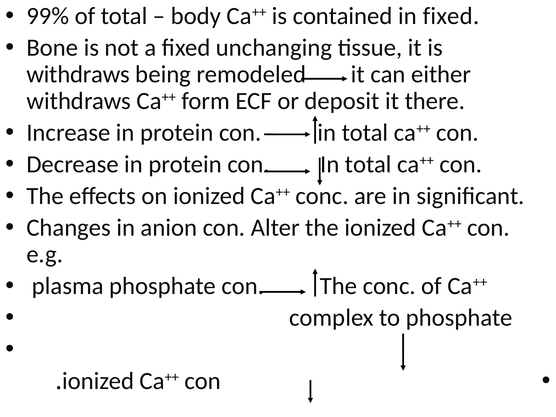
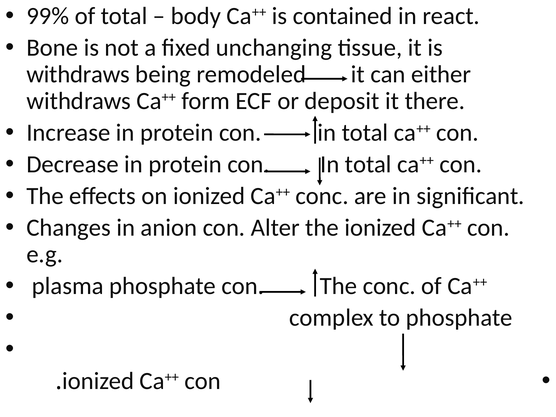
in fixed: fixed -> react
